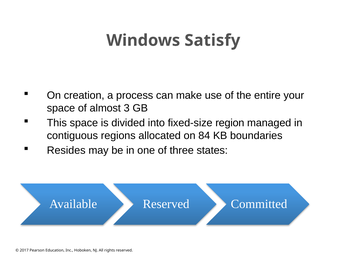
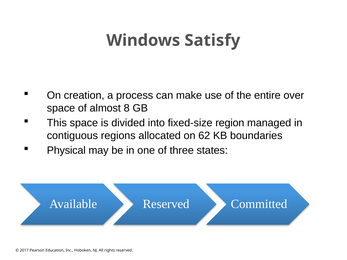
your: your -> over
3: 3 -> 8
84: 84 -> 62
Resides: Resides -> Physical
